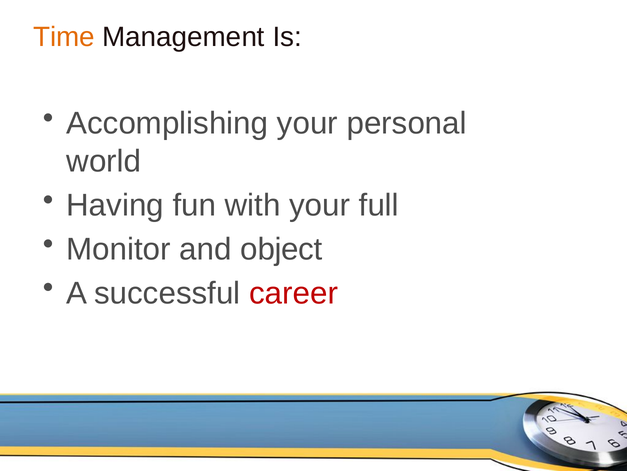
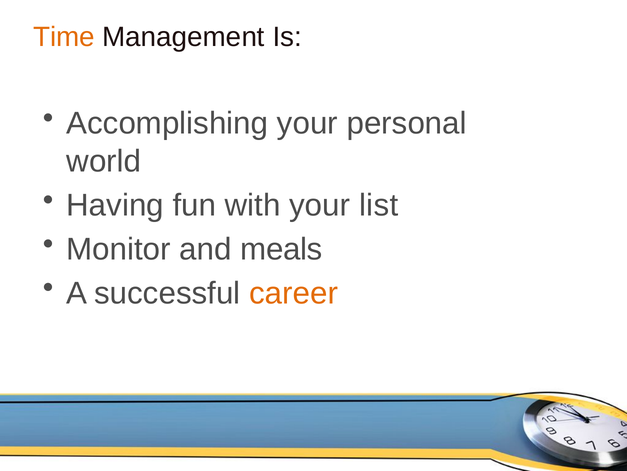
full: full -> list
object: object -> meals
career colour: red -> orange
